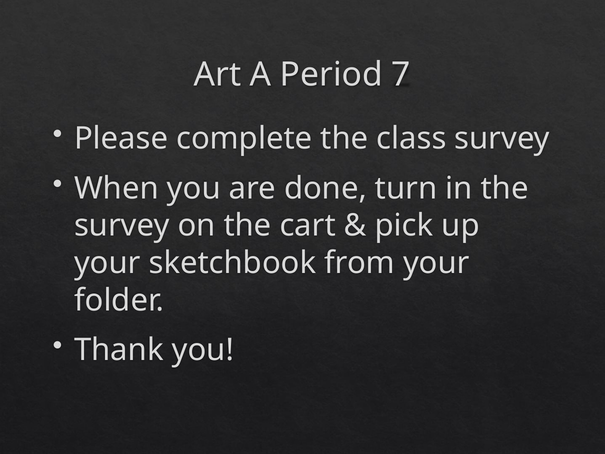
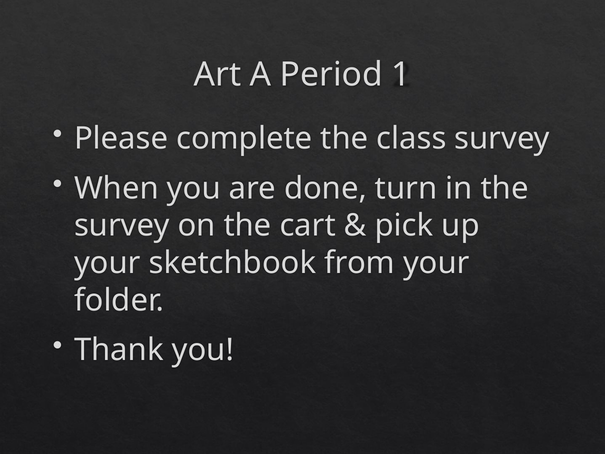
7: 7 -> 1
